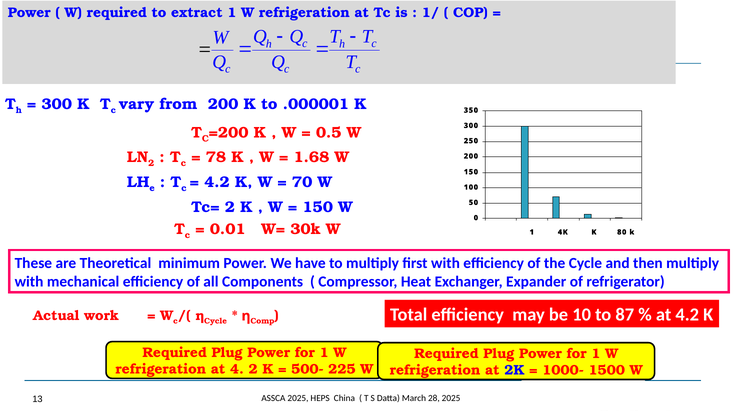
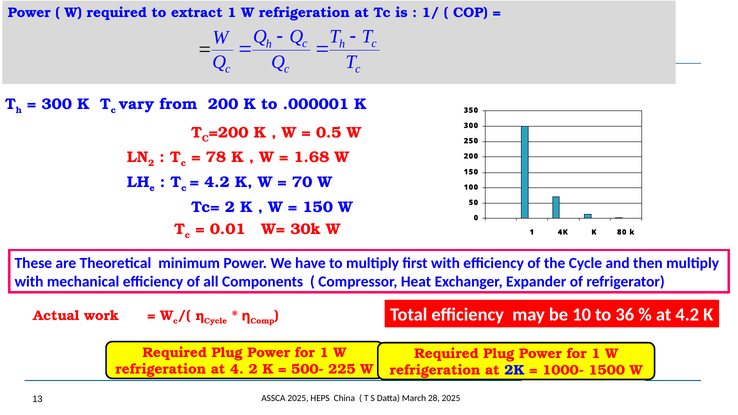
87: 87 -> 36
